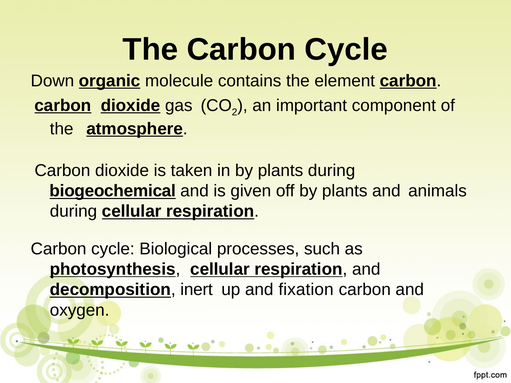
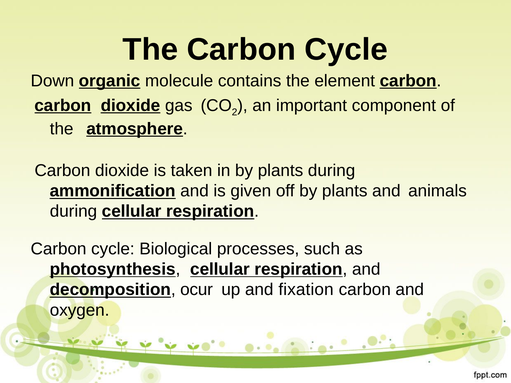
biogeochemical: biogeochemical -> ammonification
inert: inert -> ocur
